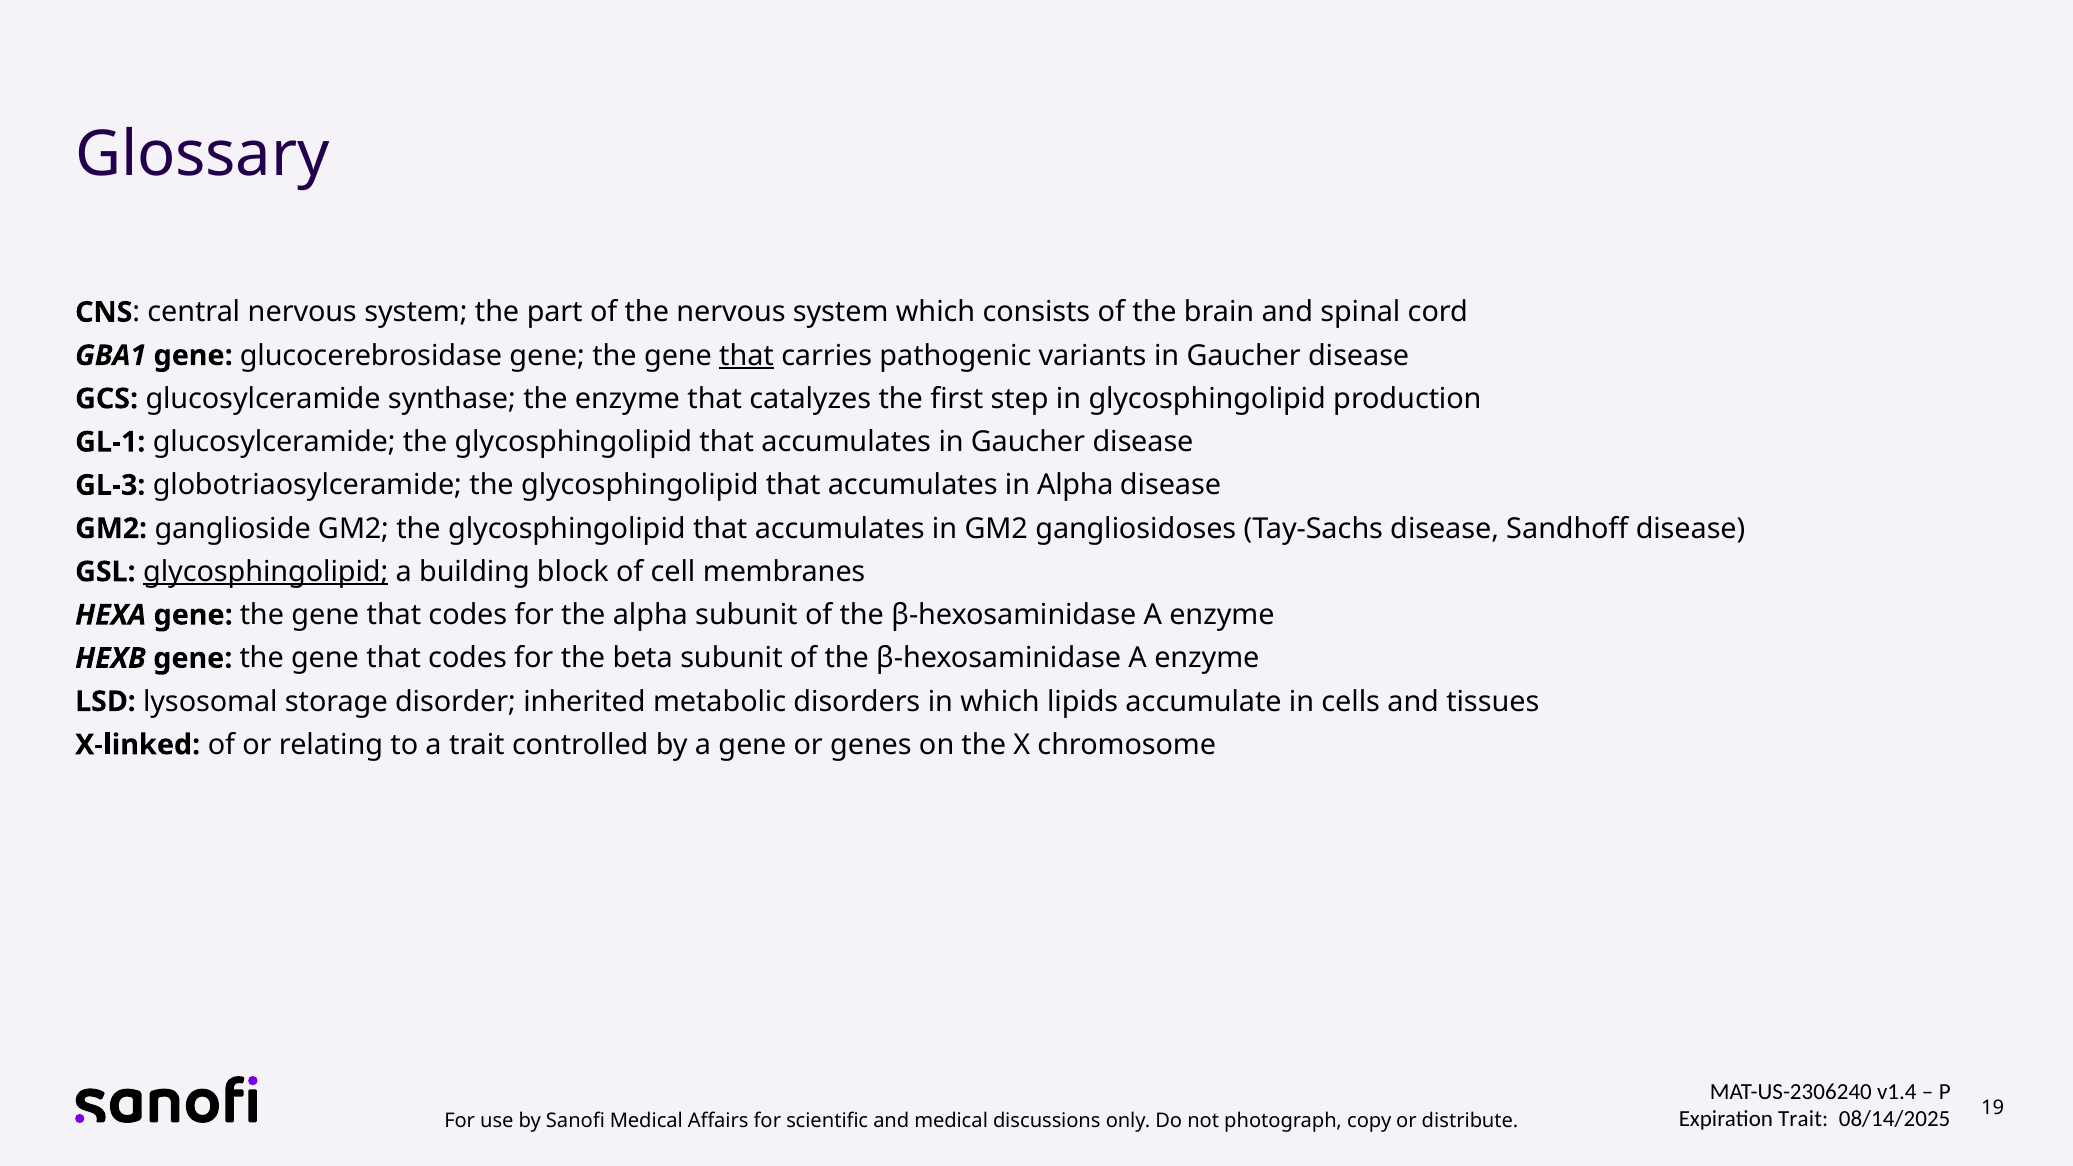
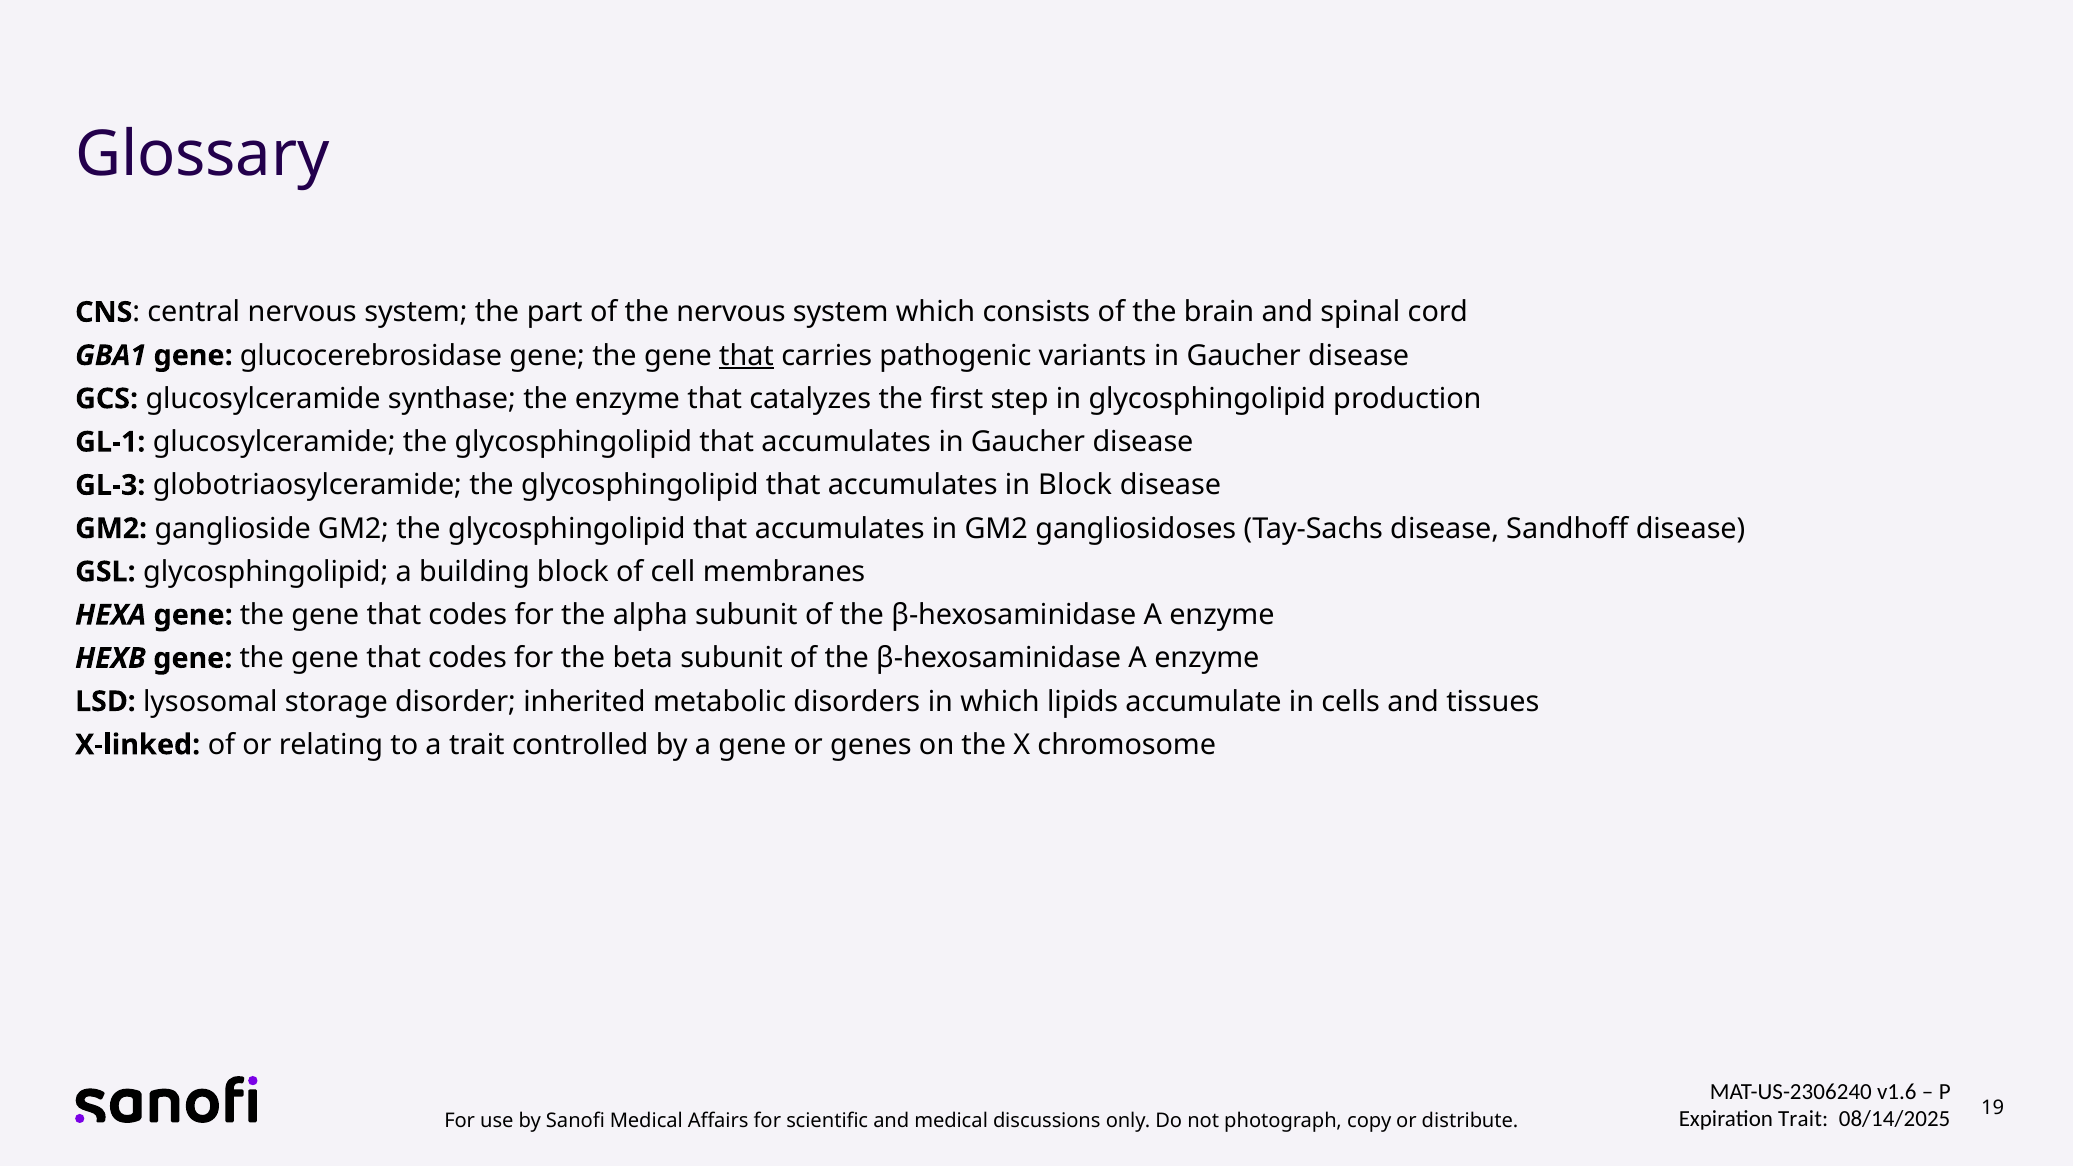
in Alpha: Alpha -> Block
glycosphingolipid at (266, 572) underline: present -> none
v1.4: v1.4 -> v1.6
